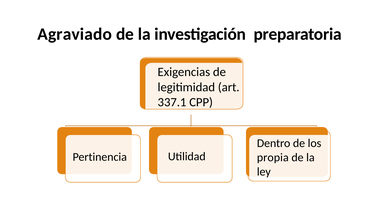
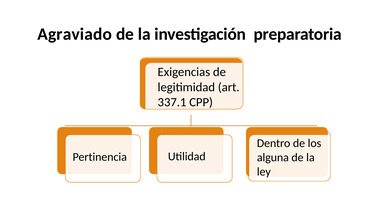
propia: propia -> alguna
